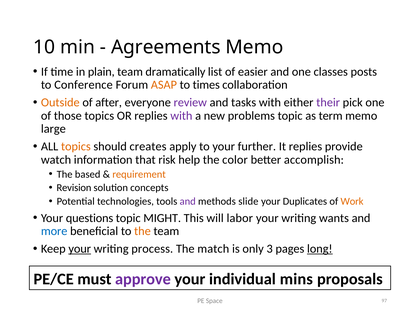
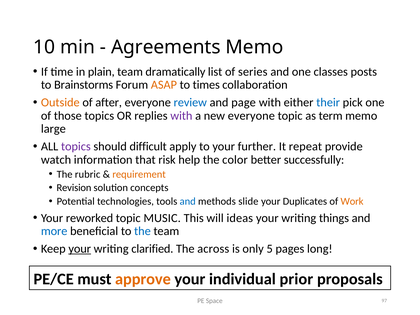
easier: easier -> series
Conference: Conference -> Brainstorms
review colour: purple -> blue
tasks: tasks -> page
their colour: purple -> blue
new problems: problems -> everyone
topics at (76, 147) colour: orange -> purple
creates: creates -> difficult
It replies: replies -> repeat
accomplish: accomplish -> successfully
based: based -> rubric
and at (188, 201) colour: purple -> blue
questions: questions -> reworked
MIGHT: MIGHT -> MUSIC
labor: labor -> ideas
wants: wants -> things
the at (142, 231) colour: orange -> blue
process: process -> clarified
match: match -> across
3: 3 -> 5
long underline: present -> none
approve colour: purple -> orange
mins: mins -> prior
